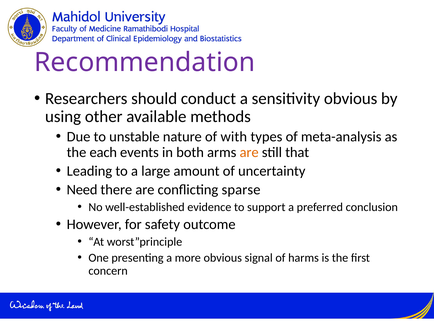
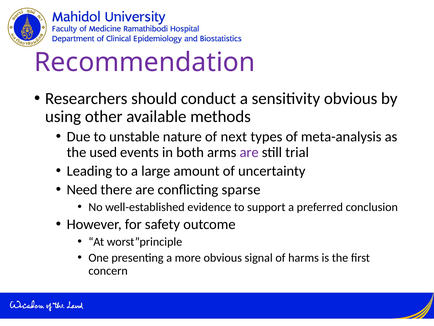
with: with -> next
each: each -> used
are at (249, 152) colour: orange -> purple
that: that -> trial
